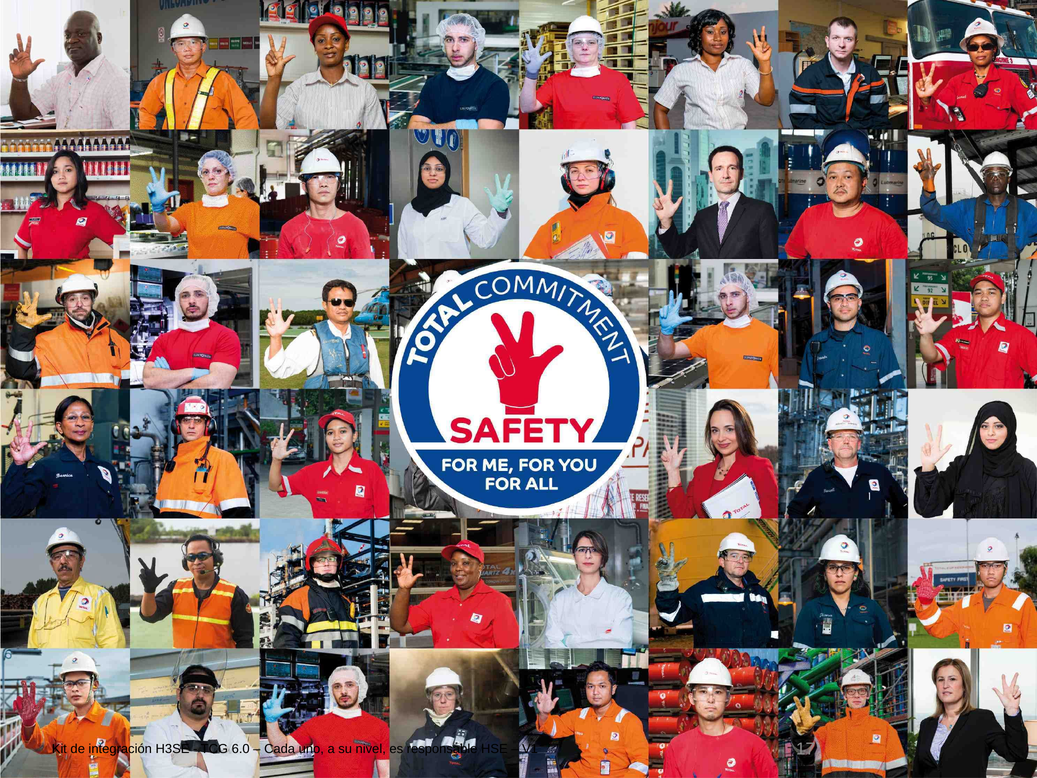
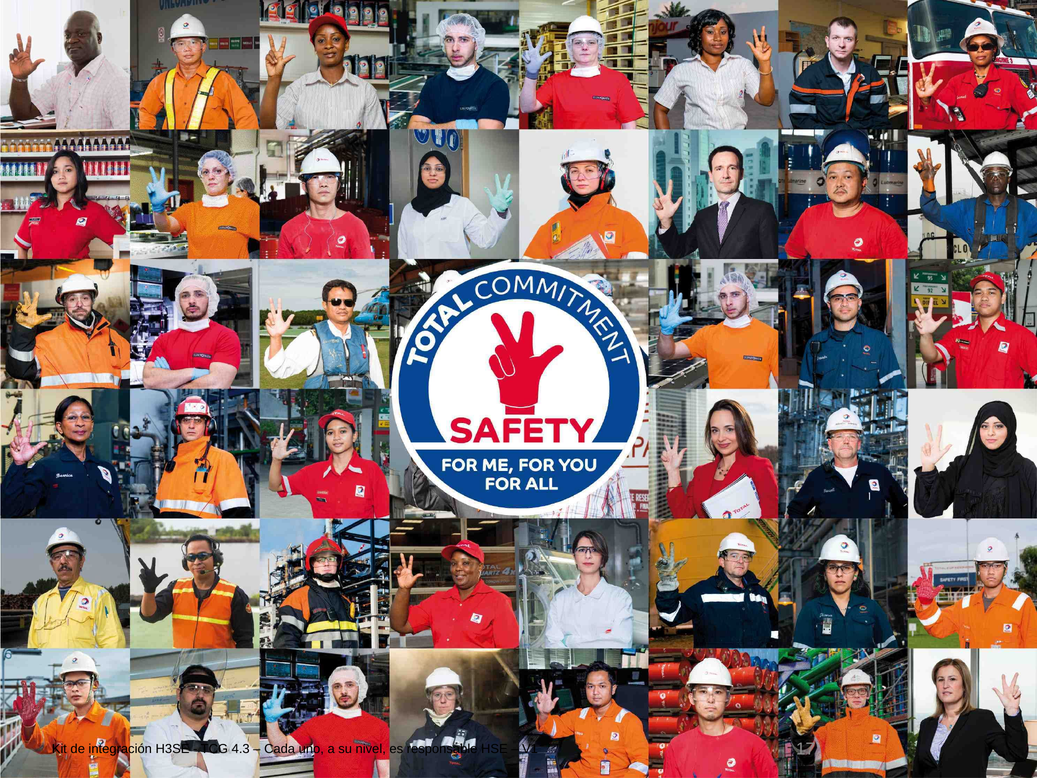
6.0: 6.0 -> 4.3
